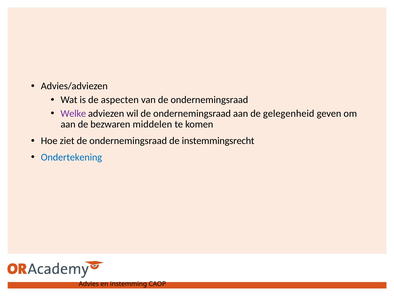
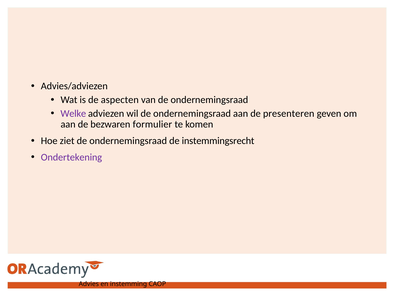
gelegenheid: gelegenheid -> presenteren
middelen: middelen -> formulier
Ondertekening colour: blue -> purple
